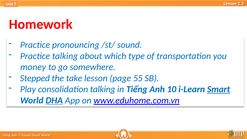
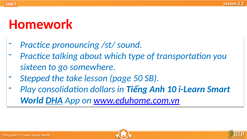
money: money -> sixteen
55: 55 -> 50
consolidation talking: talking -> dollars
Smart at (219, 89) underline: present -> none
